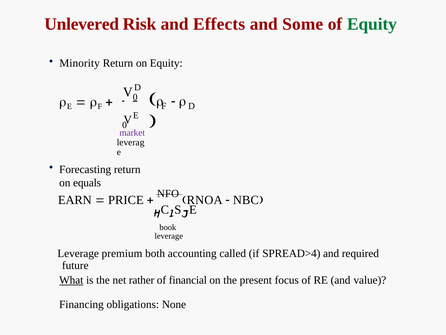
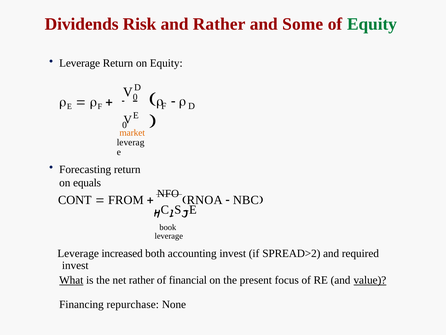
Unlevered: Unlevered -> Dividends
and Effects: Effects -> Rather
Minority at (80, 63): Minority -> Leverage
market colour: purple -> orange
EARN: EARN -> CONT
PRICE: PRICE -> FROM
premium: premium -> increased
accounting called: called -> invest
SPREAD>4: SPREAD>4 -> SPREAD>2
future at (75, 265): future -> invest
value underline: none -> present
obligations: obligations -> repurchase
